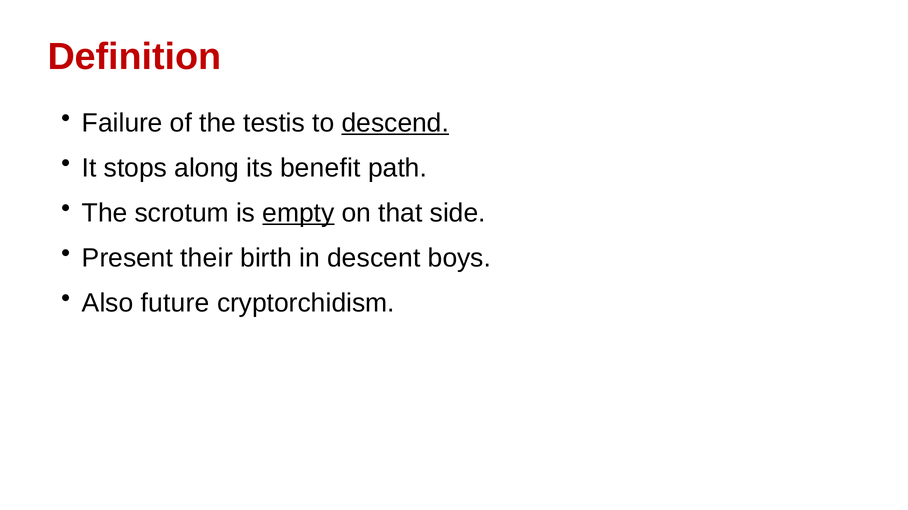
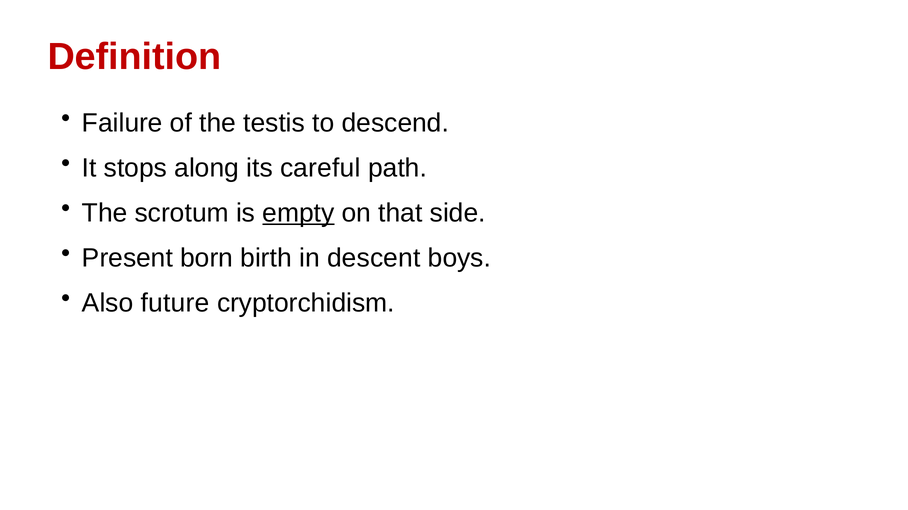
descend underline: present -> none
benefit: benefit -> careful
their: their -> born
